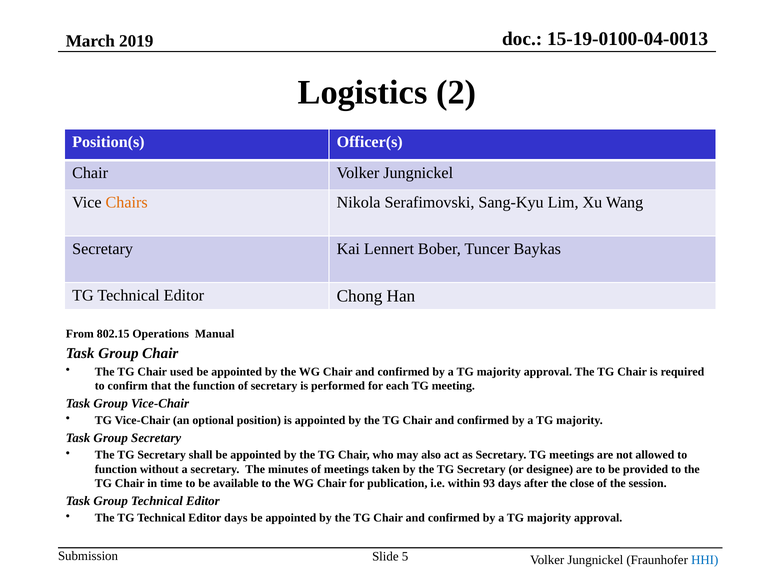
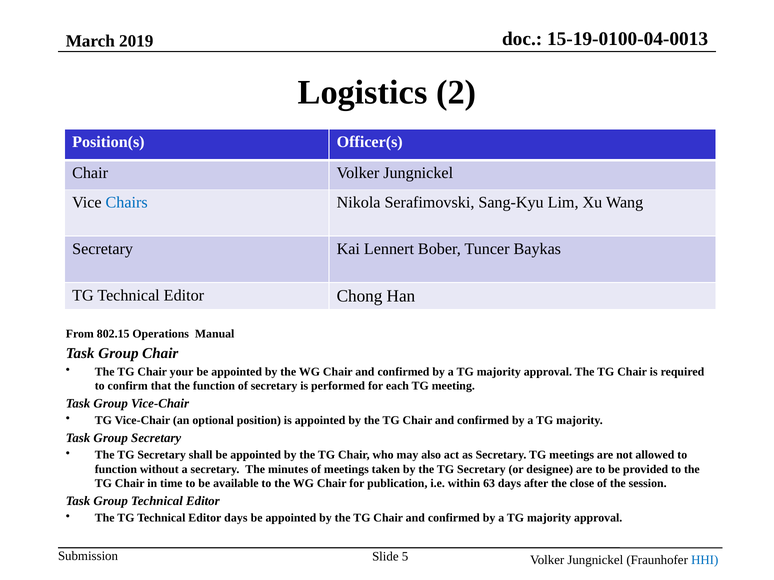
Chairs colour: orange -> blue
used: used -> your
93: 93 -> 63
